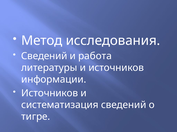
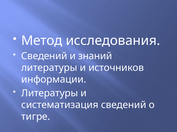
работа: работа -> знаний
Источников at (50, 94): Источников -> Литературы
